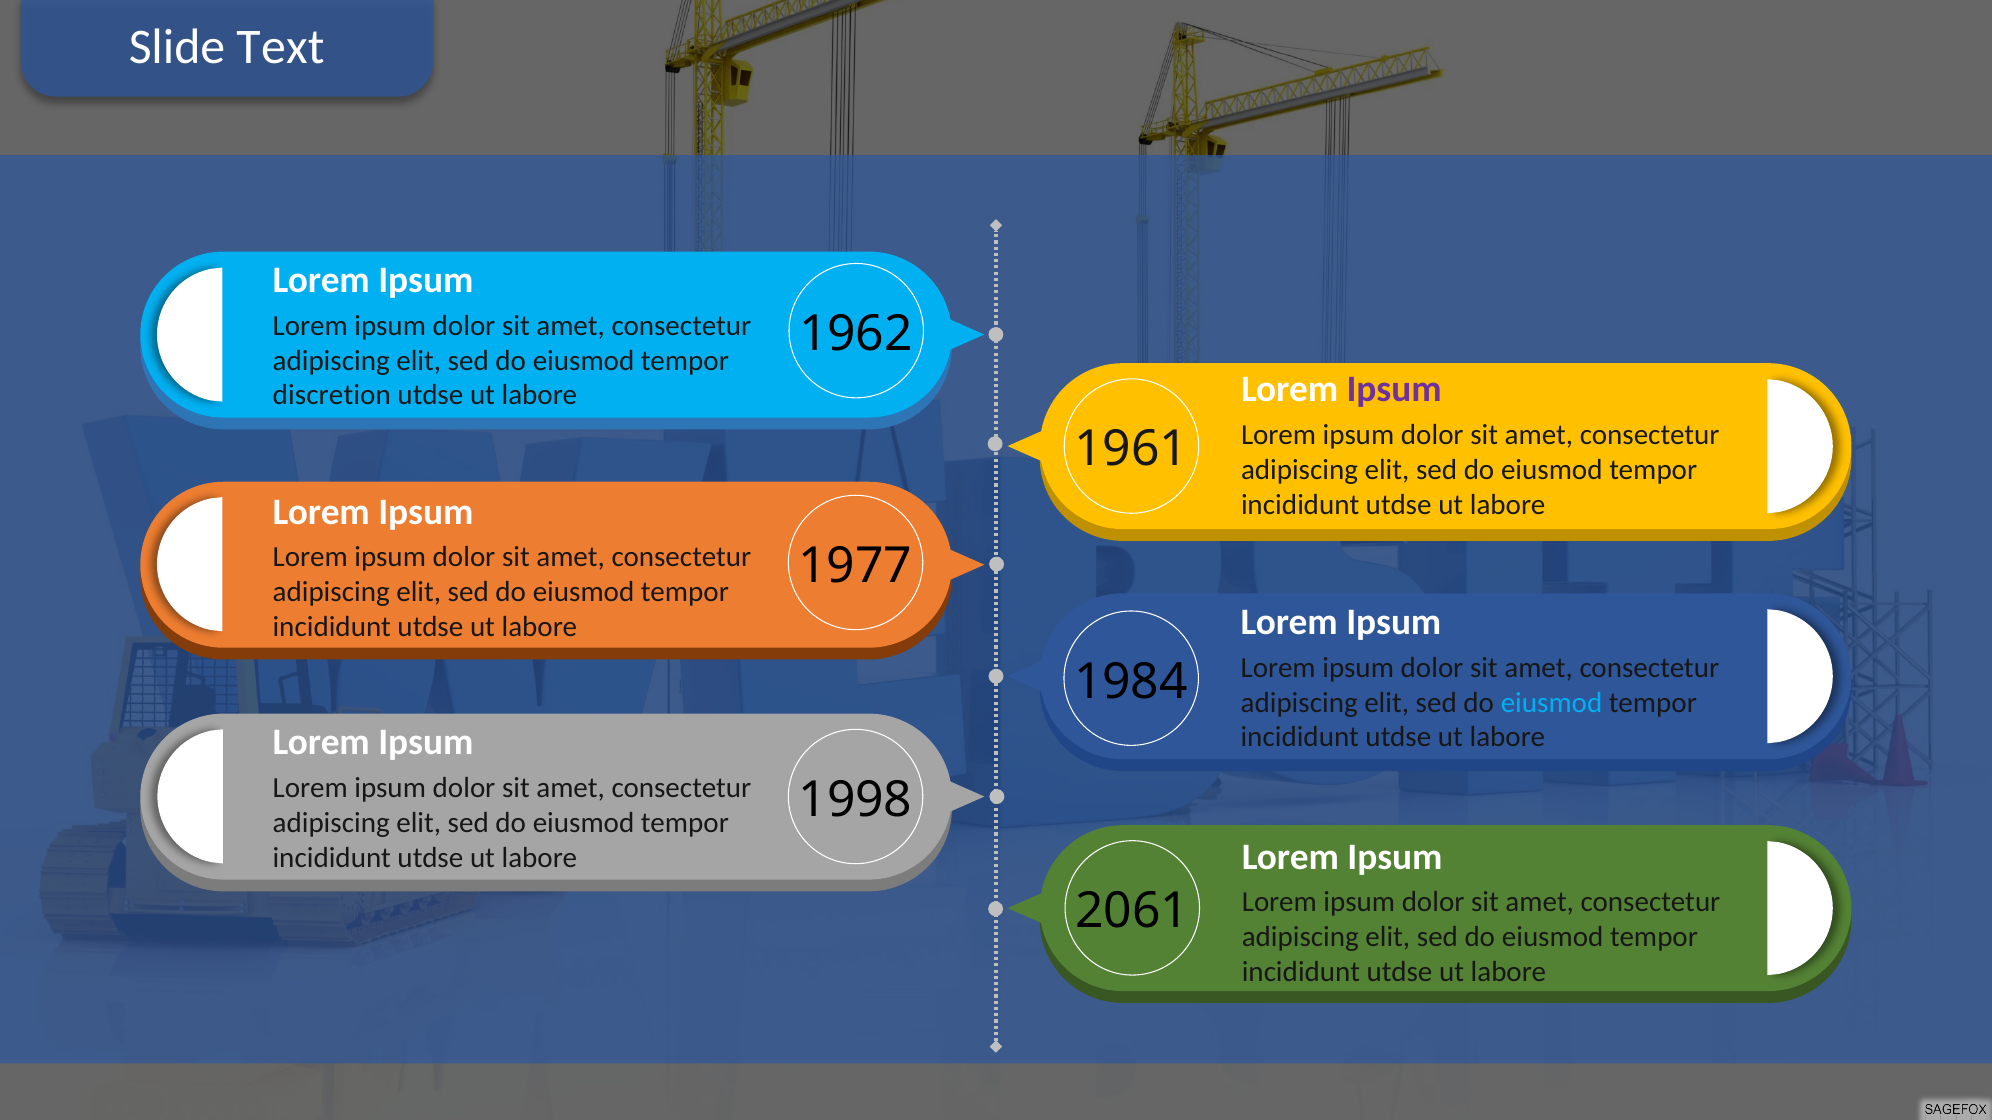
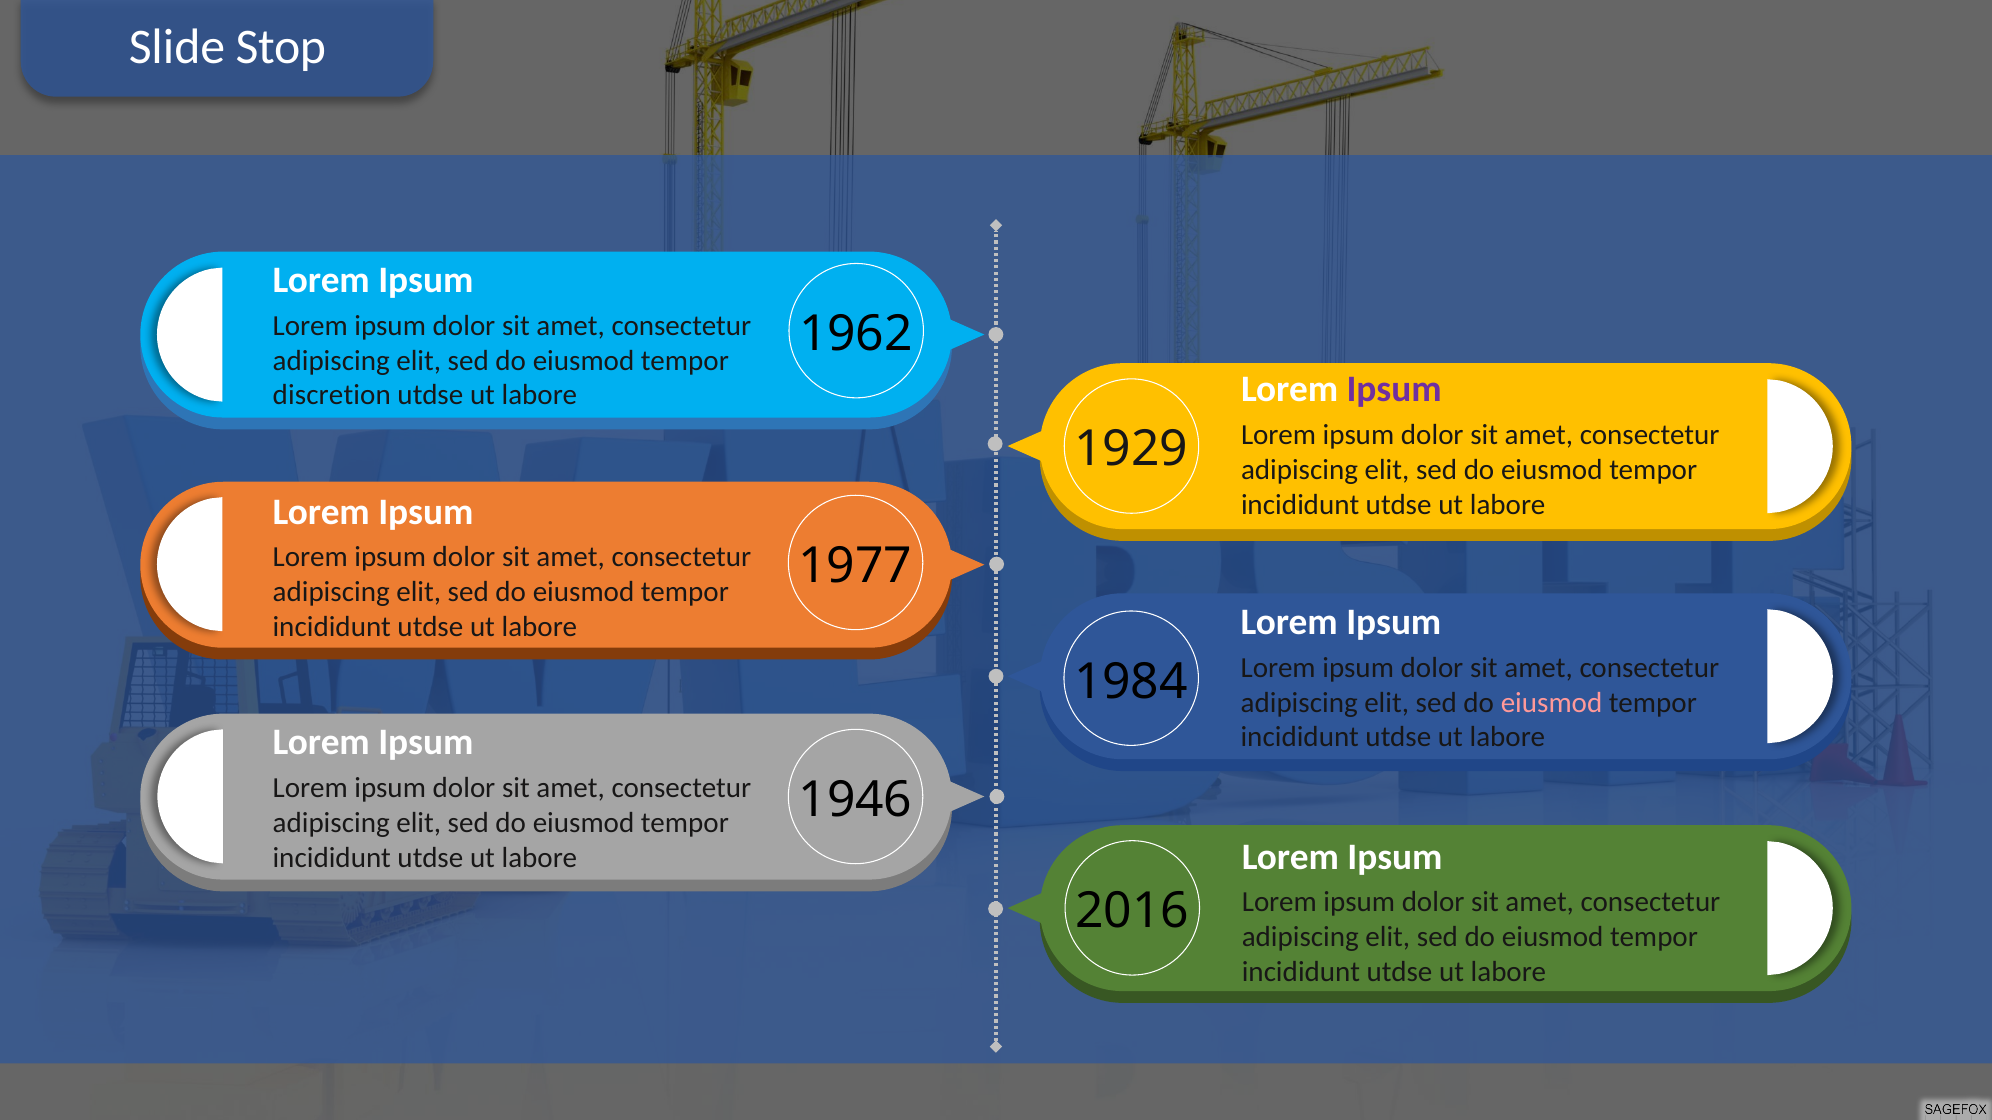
Text: Text -> Stop
1961: 1961 -> 1929
eiusmod at (1552, 703) colour: light blue -> pink
1998: 1998 -> 1946
2061: 2061 -> 2016
